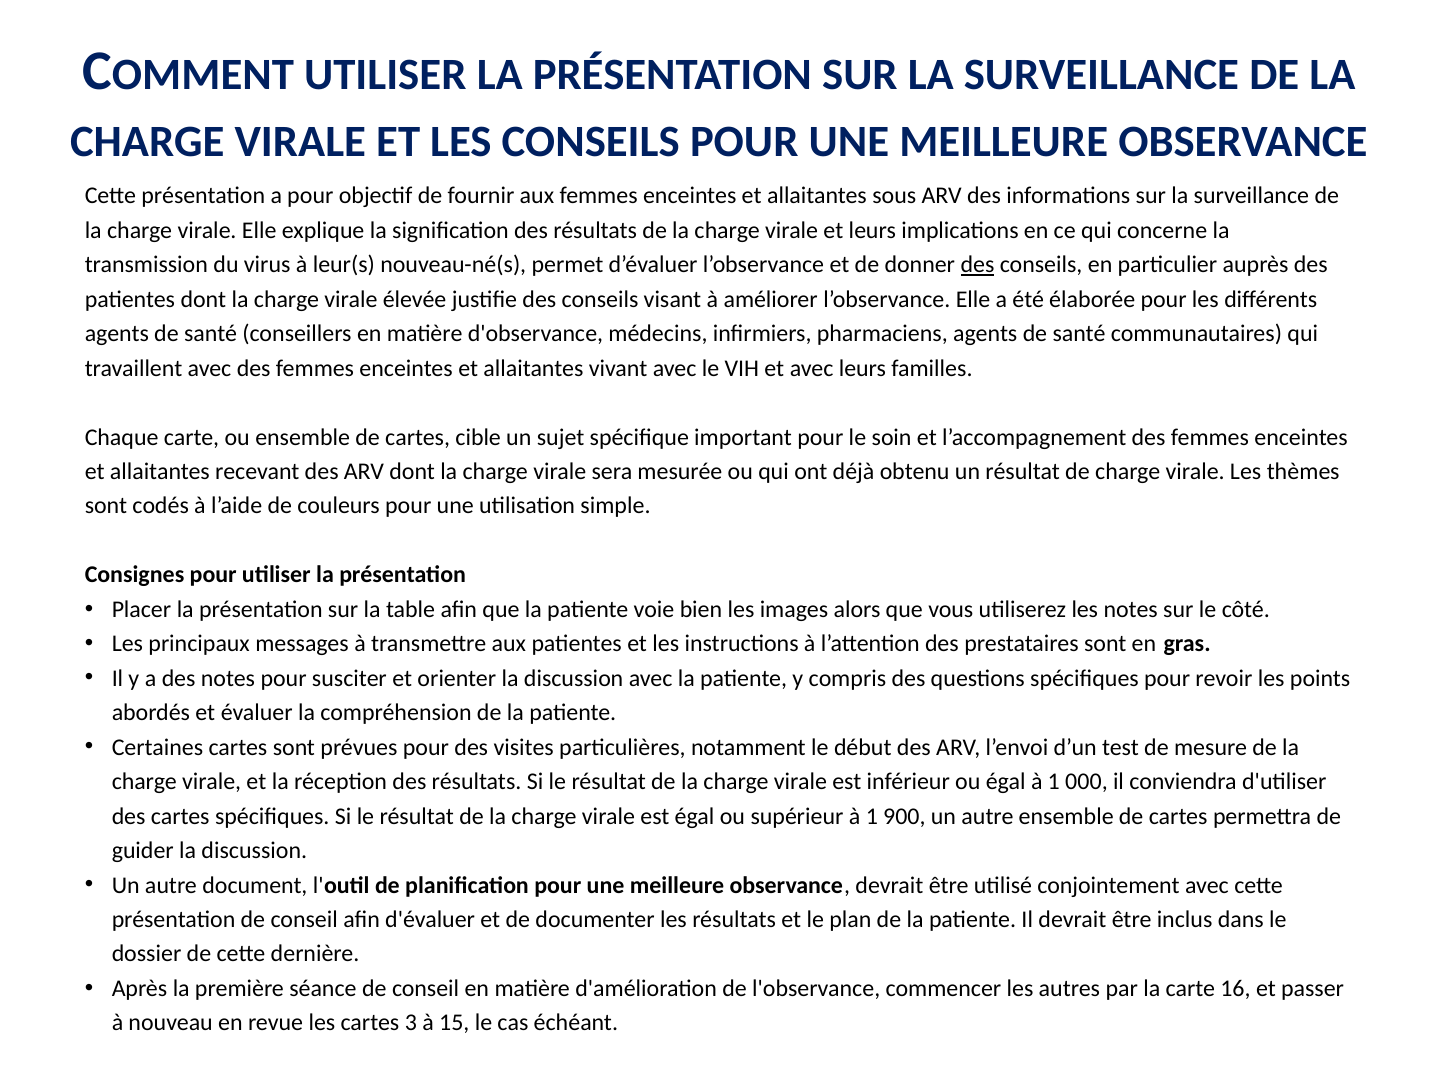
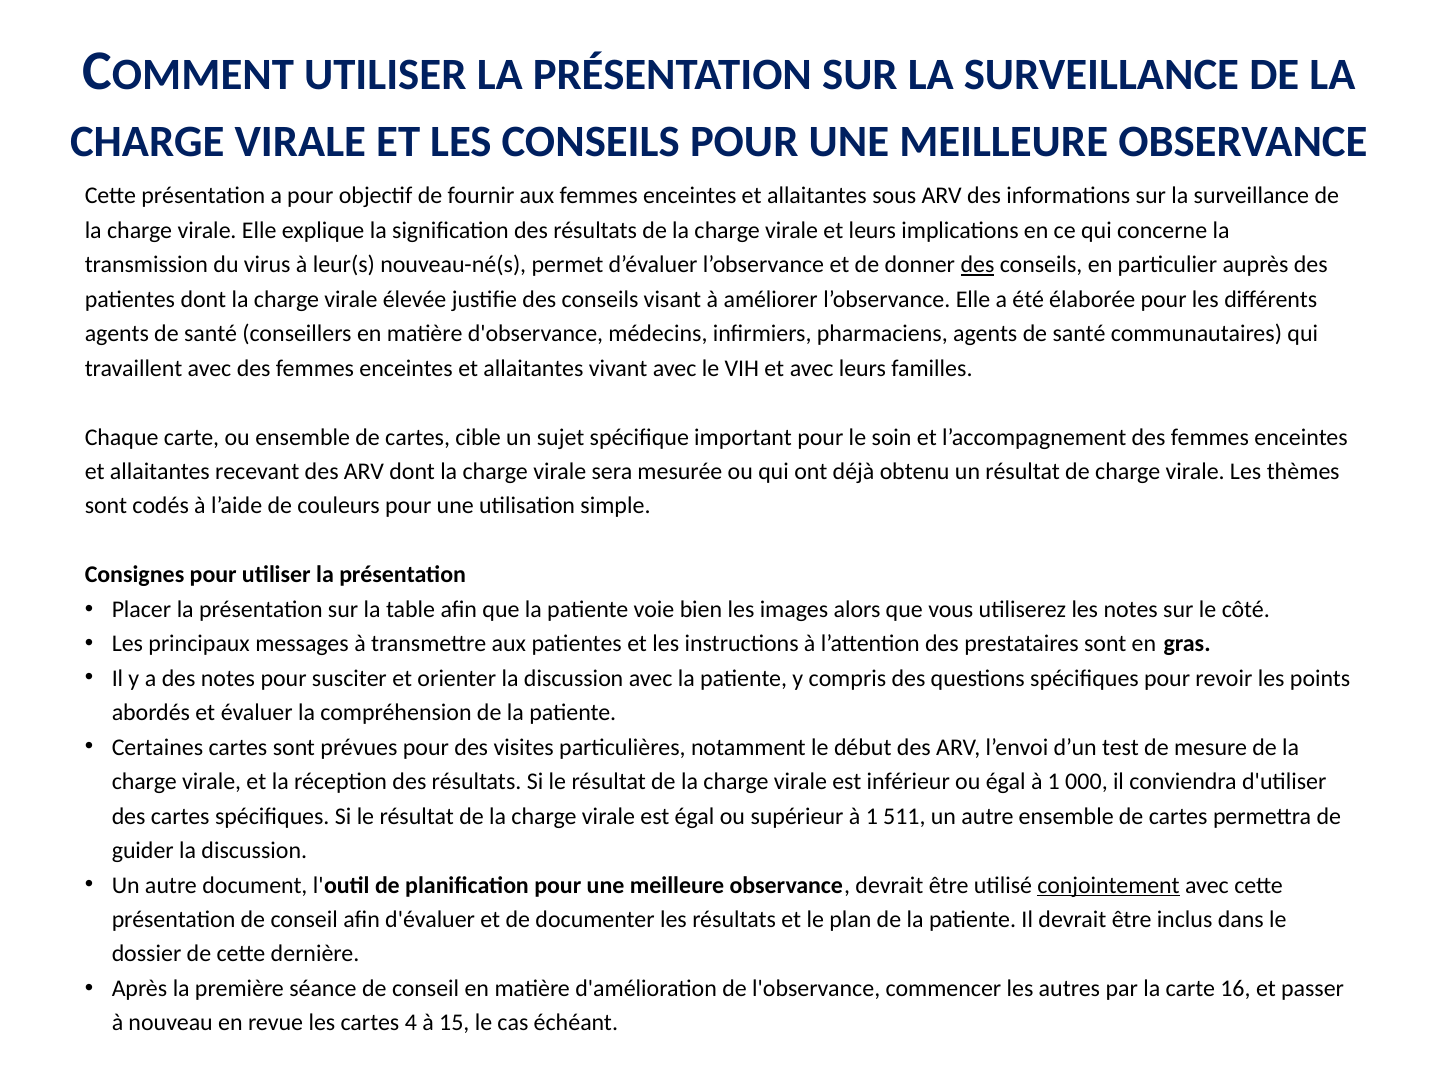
900: 900 -> 511
conjointement underline: none -> present
3: 3 -> 4
